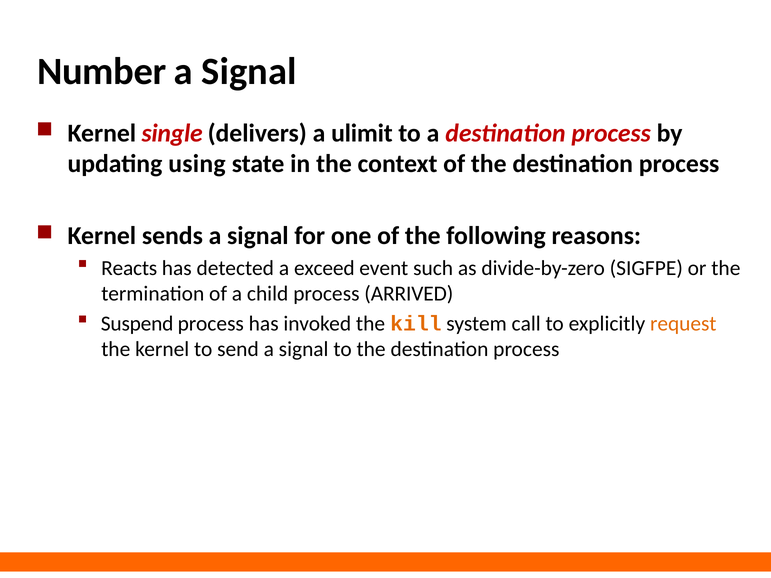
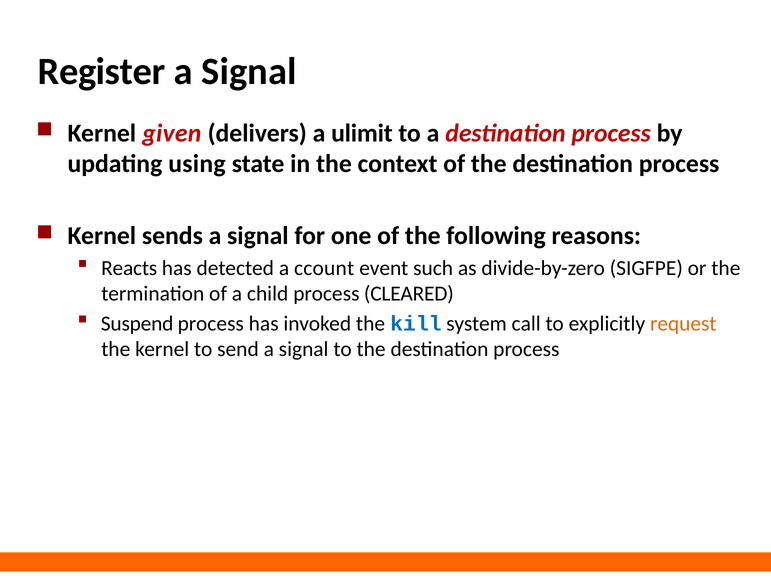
Number: Number -> Register
single: single -> given
exceed: exceed -> ccount
ARRIVED: ARRIVED -> CLEARED
kill colour: orange -> blue
